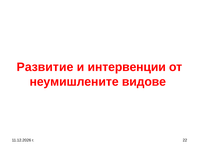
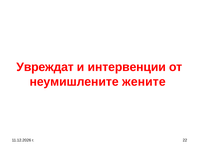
Развитие: Развитие -> Увреждат
видове: видове -> жените
